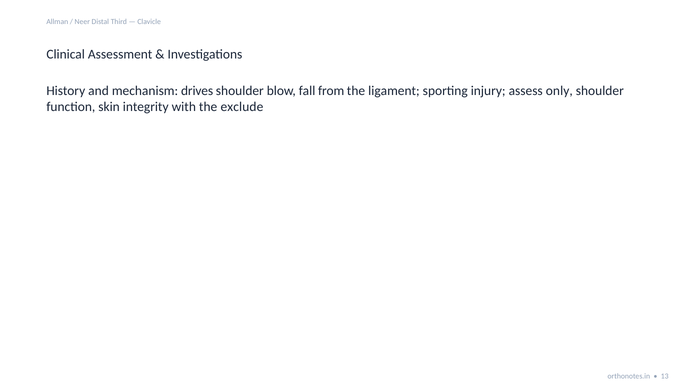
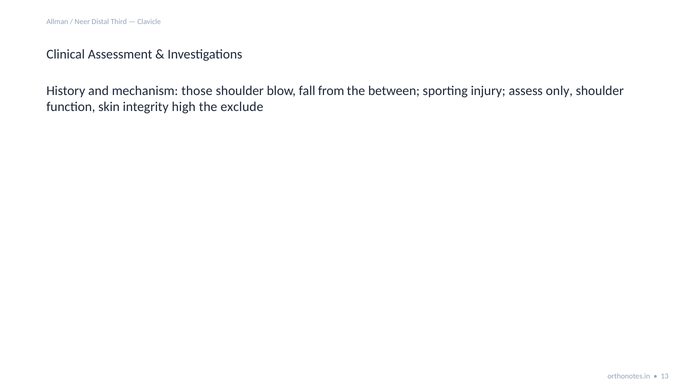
drives: drives -> those
ligament: ligament -> between
with: with -> high
